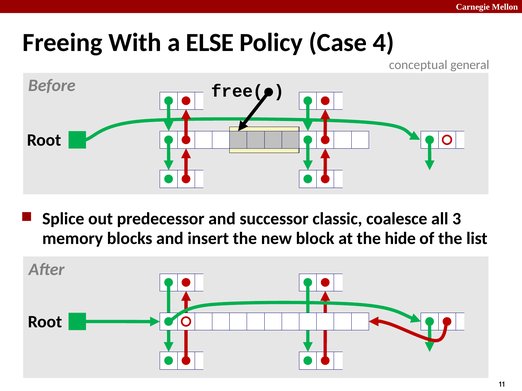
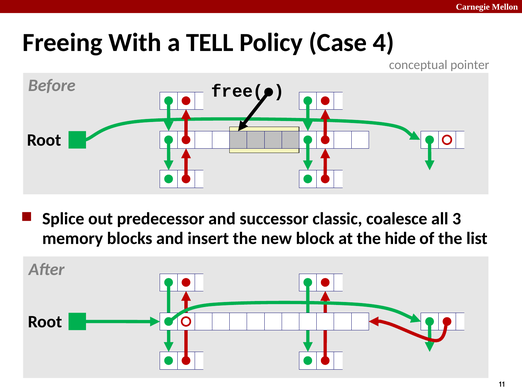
ELSE: ELSE -> TELL
general: general -> pointer
